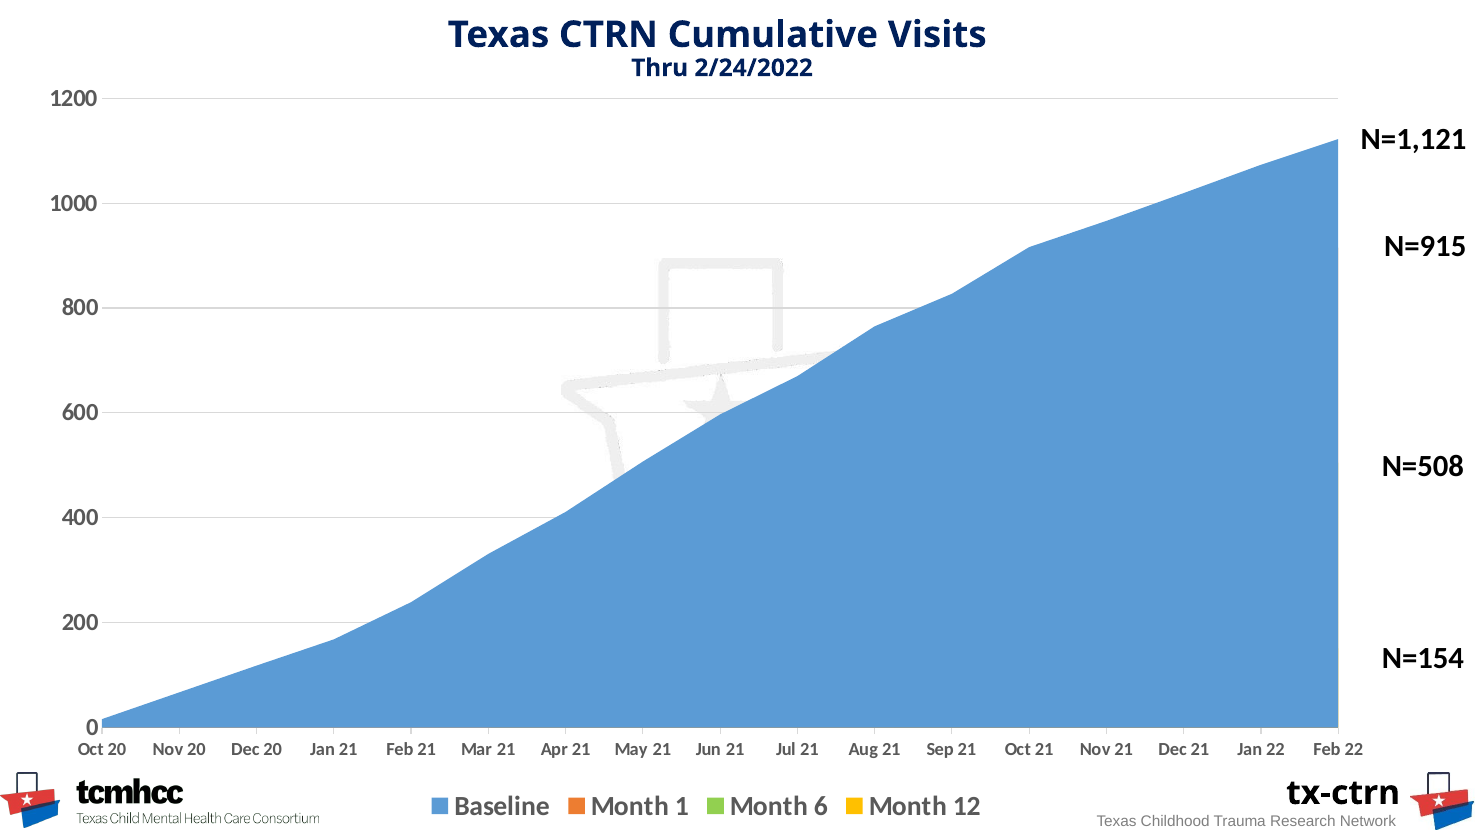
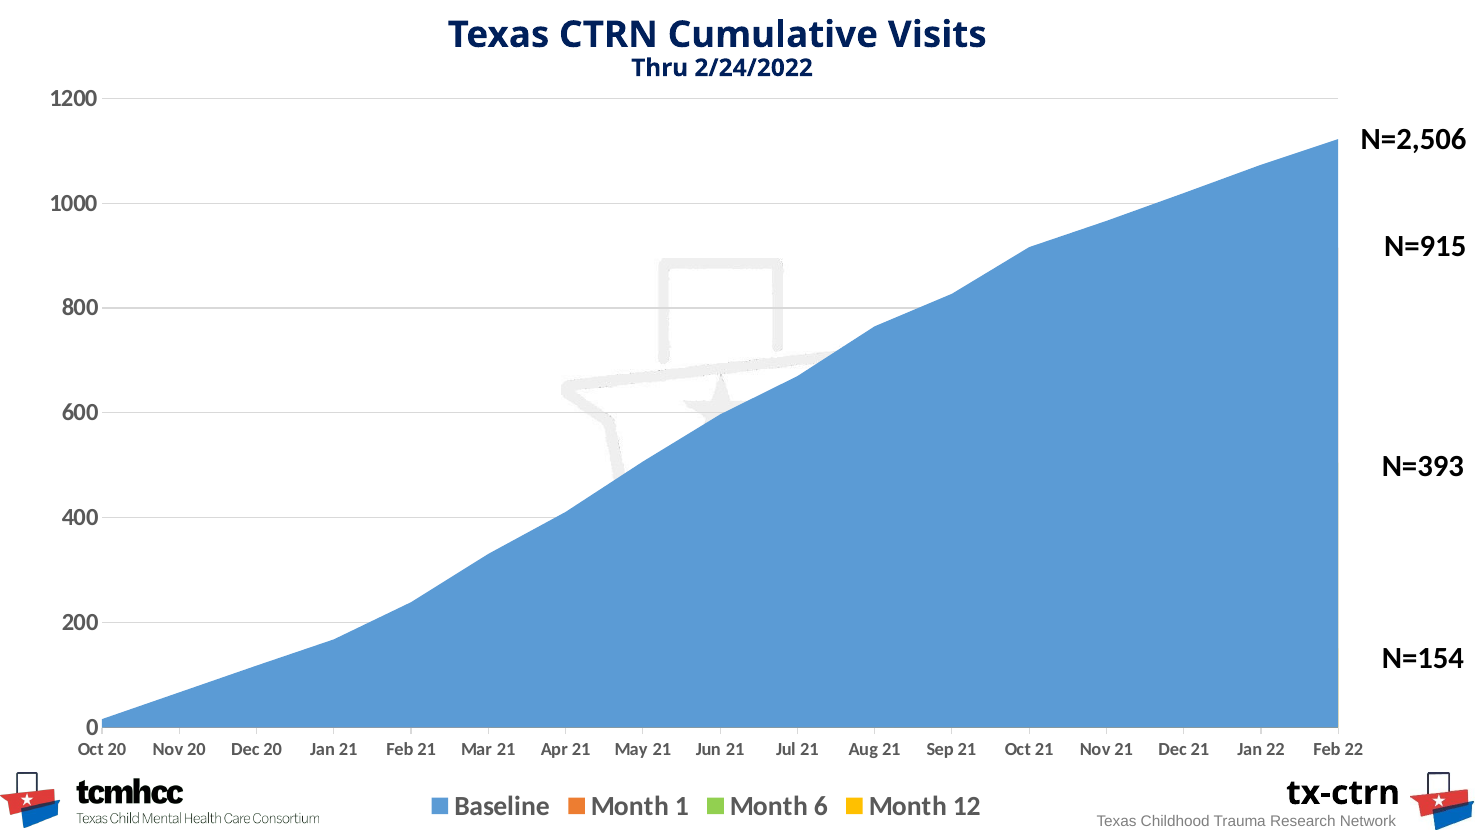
N=1,121: N=1,121 -> N=2,506
N=508: N=508 -> N=393
